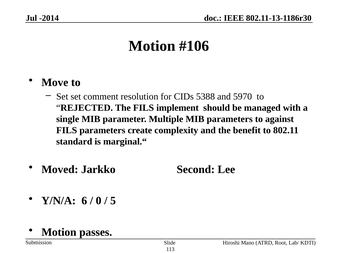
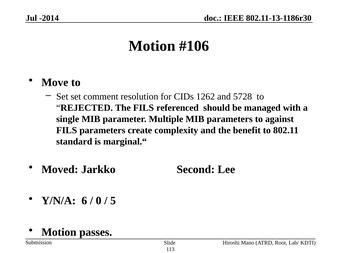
5388: 5388 -> 1262
5970: 5970 -> 5728
implement: implement -> referenced
